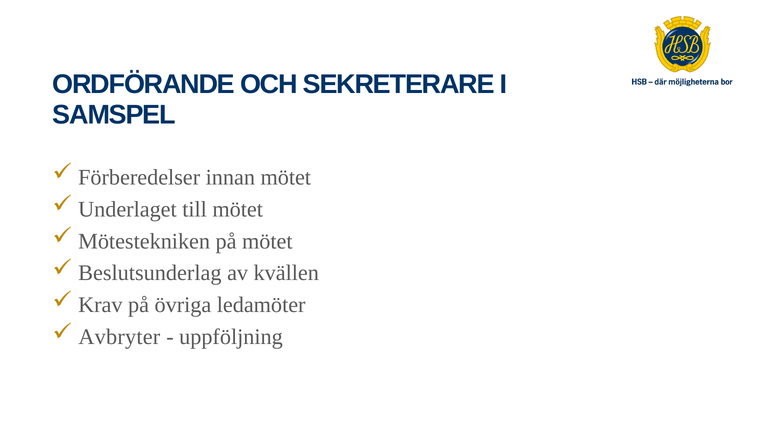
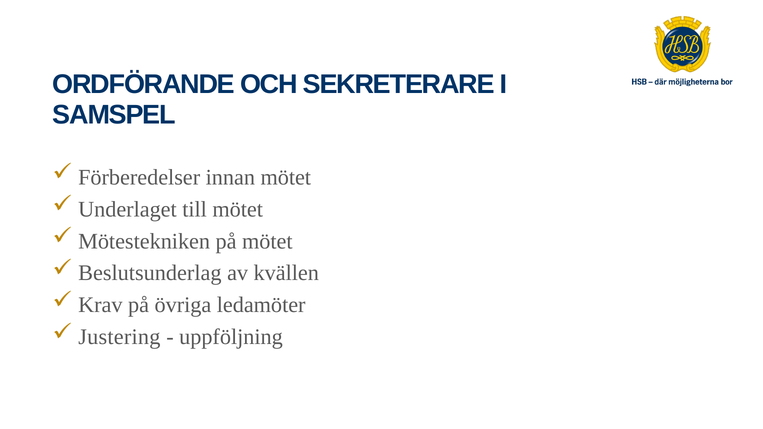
Avbryter: Avbryter -> Justering
